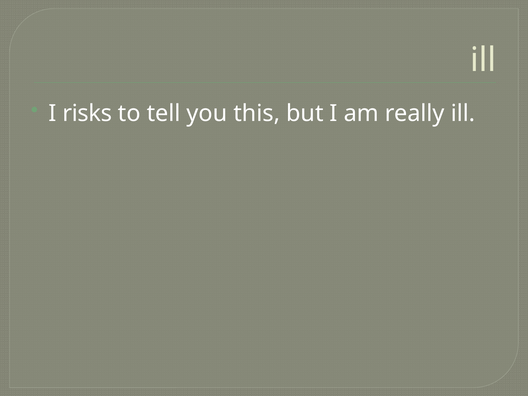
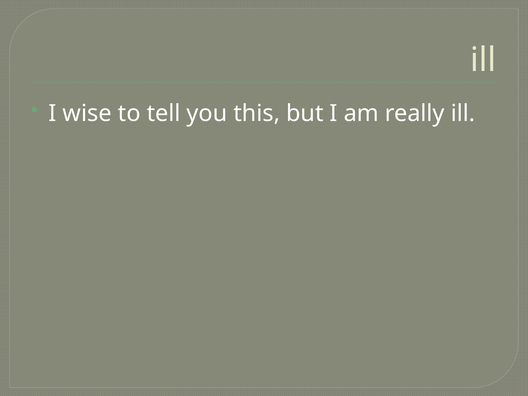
risks: risks -> wise
